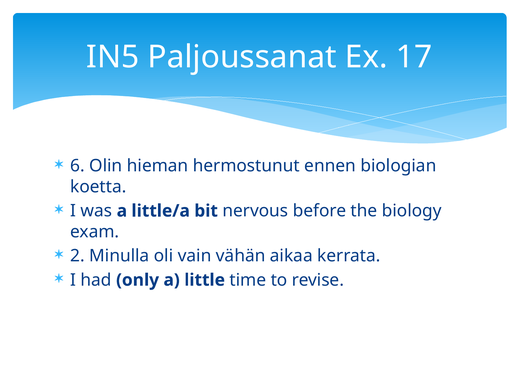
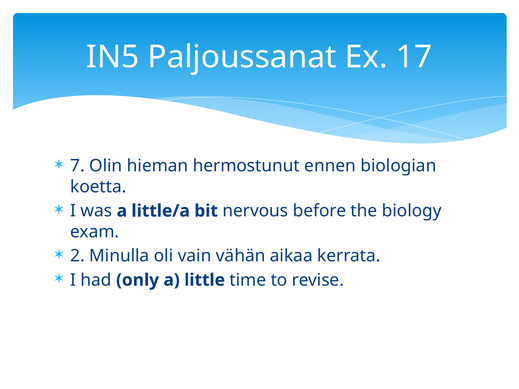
6: 6 -> 7
